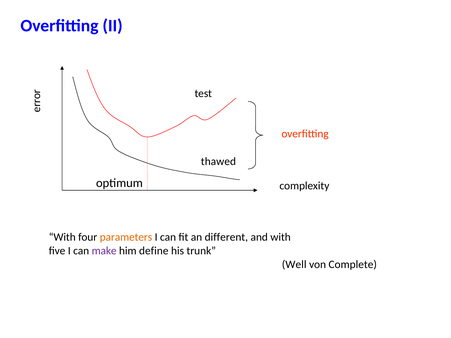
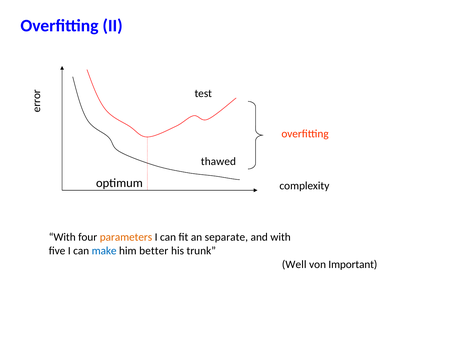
different: different -> separate
make colour: purple -> blue
define: define -> better
Complete: Complete -> Important
